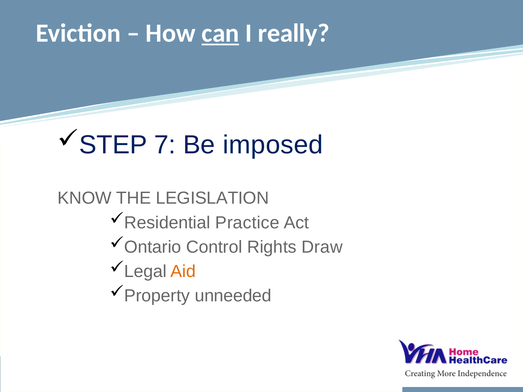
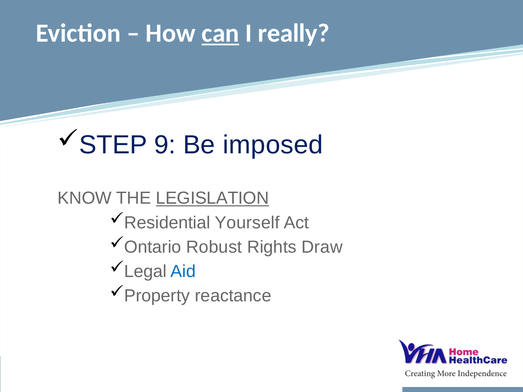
7: 7 -> 9
LEGISLATION underline: none -> present
Practice: Practice -> Yourself
Control: Control -> Robust
Aid colour: orange -> blue
unneeded: unneeded -> reactance
